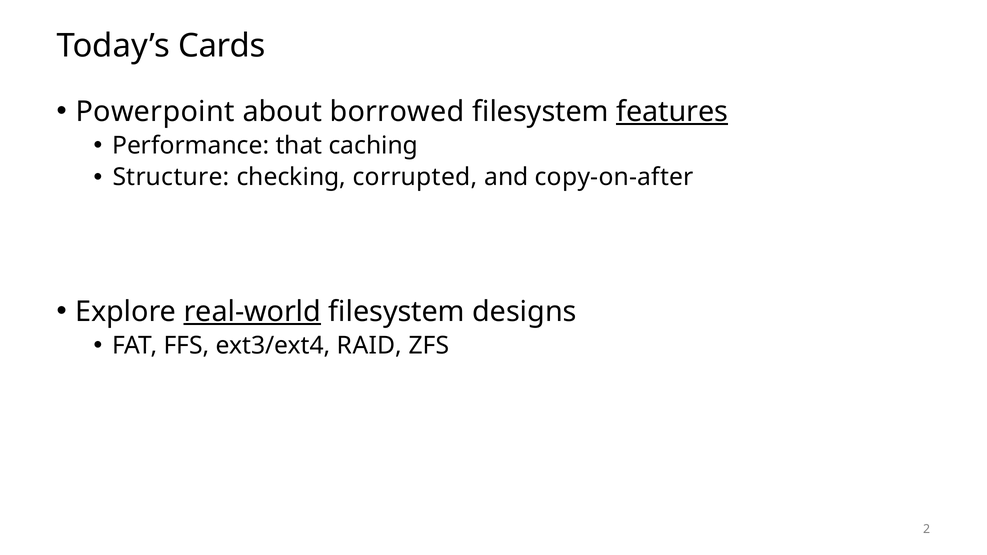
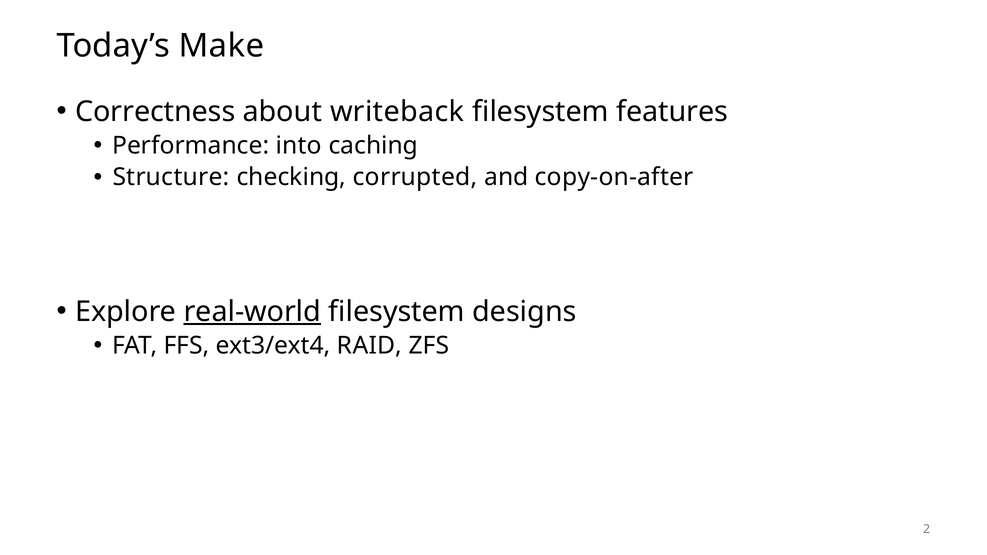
Cards: Cards -> Make
Powerpoint: Powerpoint -> Correctness
borrowed: borrowed -> writeback
features underline: present -> none
that: that -> into
